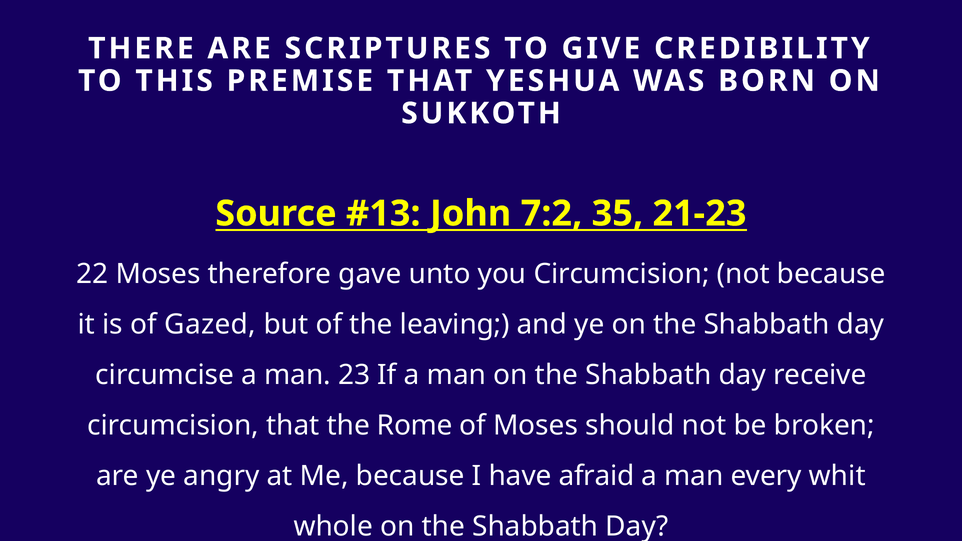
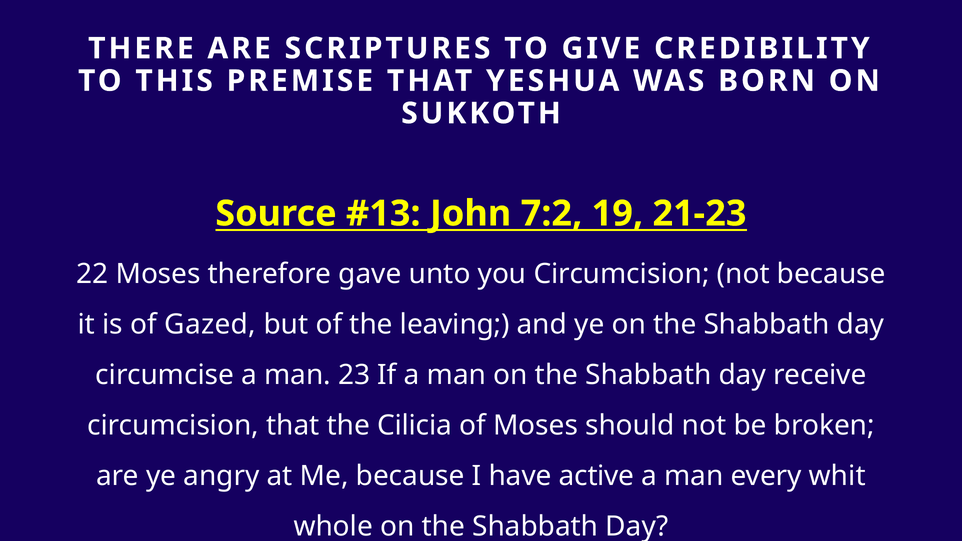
35: 35 -> 19
Rome: Rome -> Cilicia
afraid: afraid -> active
